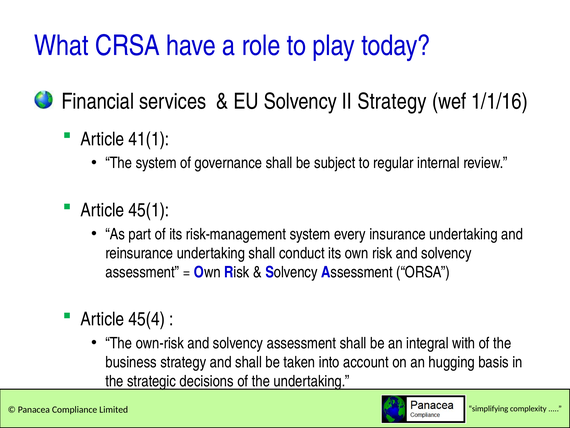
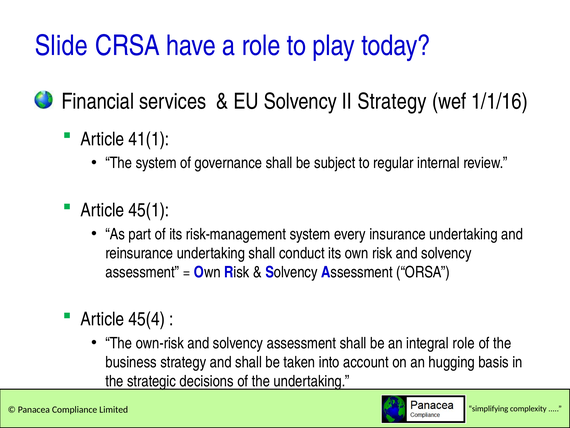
What: What -> Slide
integral with: with -> role
